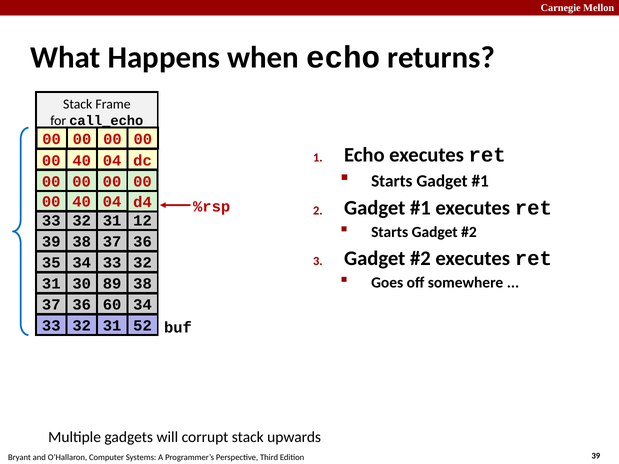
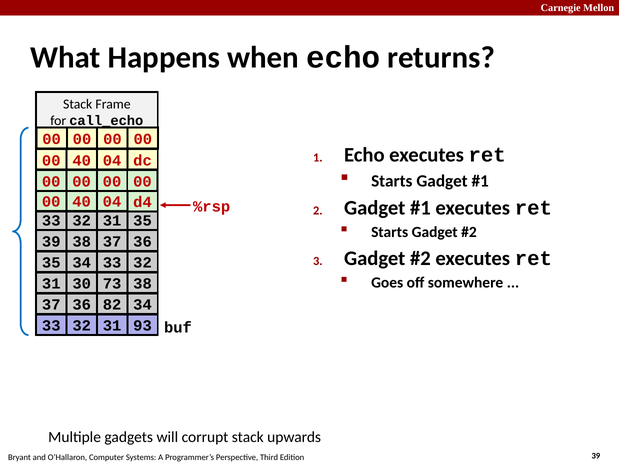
31 12: 12 -> 35
89: 89 -> 73
60: 60 -> 82
52: 52 -> 93
